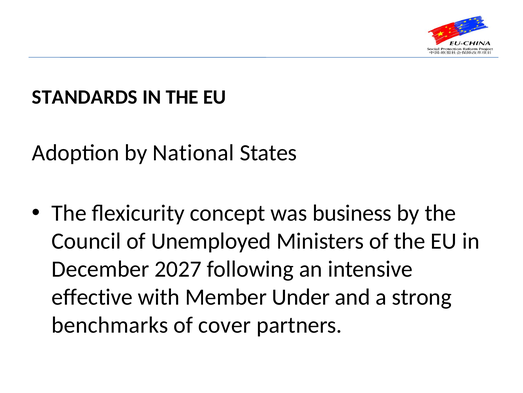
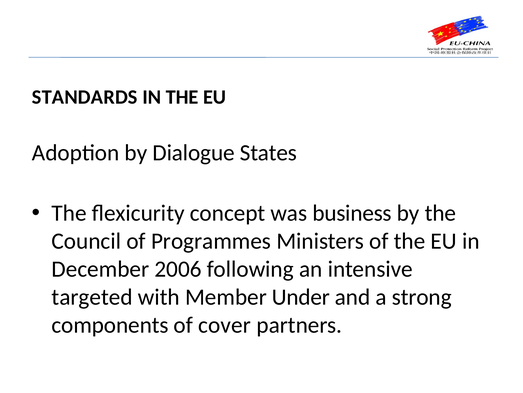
National: National -> Dialogue
Unemployed: Unemployed -> Programmes
2027: 2027 -> 2006
effective: effective -> targeted
benchmarks: benchmarks -> components
